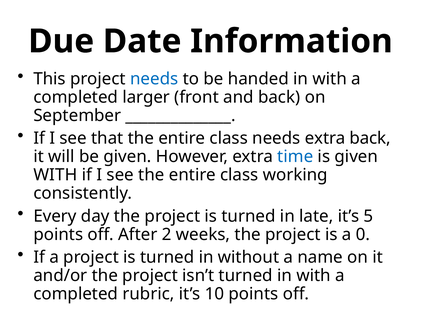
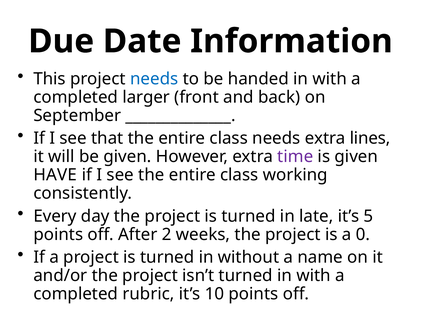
extra back: back -> lines
time colour: blue -> purple
WITH at (55, 175): WITH -> HAVE
